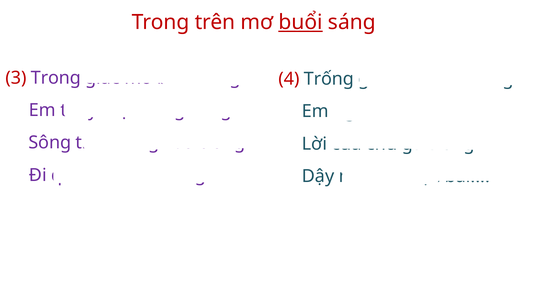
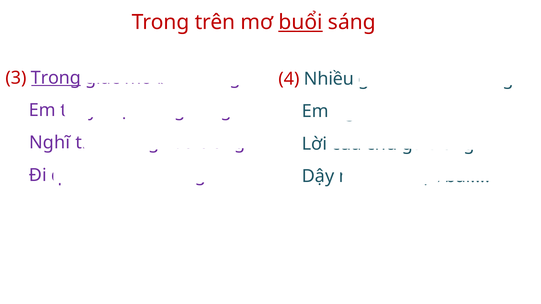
Trong at (56, 78) underline: none -> present
4 Trống: Trống -> Nhiều
Sông at (50, 143): Sông -> Nghĩ
